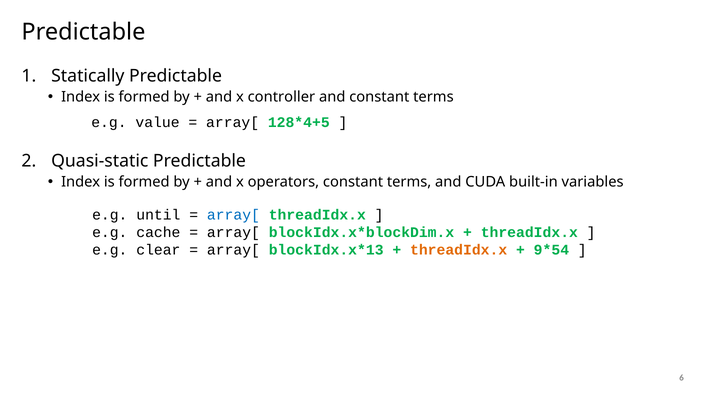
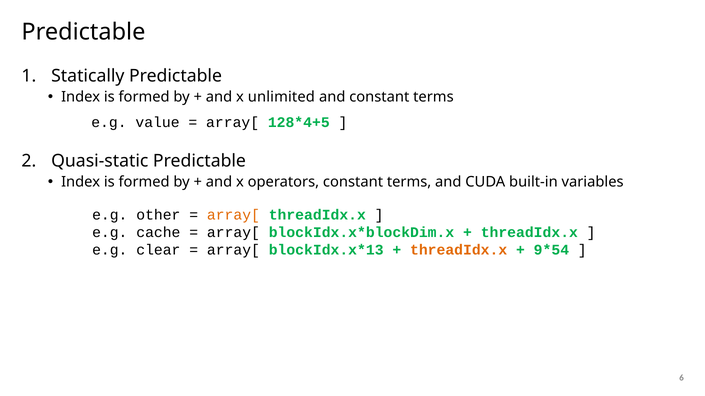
controller: controller -> unlimited
until: until -> other
array[ at (233, 215) colour: blue -> orange
